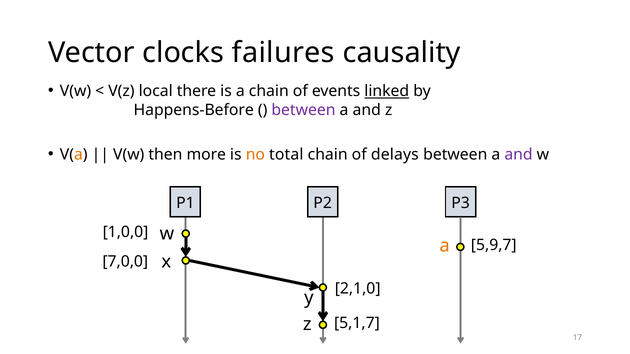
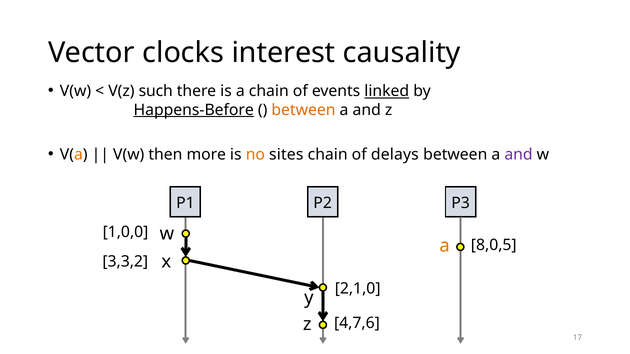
failures: failures -> interest
local: local -> such
Happens-Before underline: none -> present
between at (303, 110) colour: purple -> orange
total: total -> sites
5,9,7: 5,9,7 -> 8,0,5
7,0,0: 7,0,0 -> 3,3,2
5,1,7: 5,1,7 -> 4,7,6
